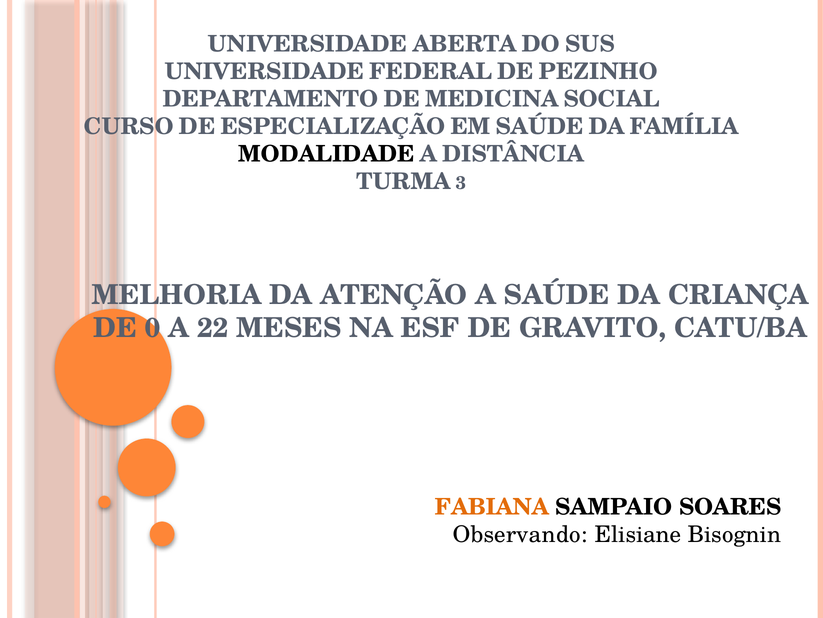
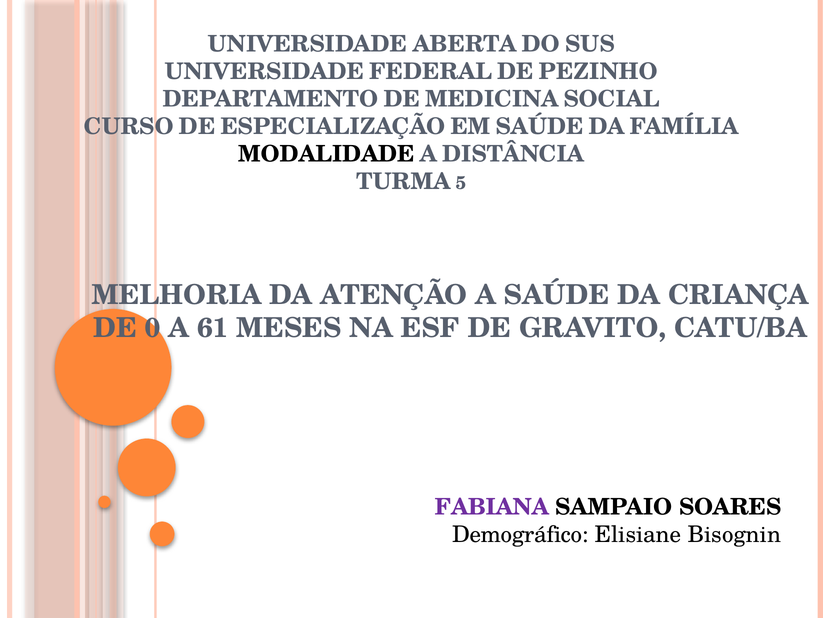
3: 3 -> 5
22: 22 -> 61
FABIANA at (492, 507) colour: orange -> purple
Observando: Observando -> Demográfico
